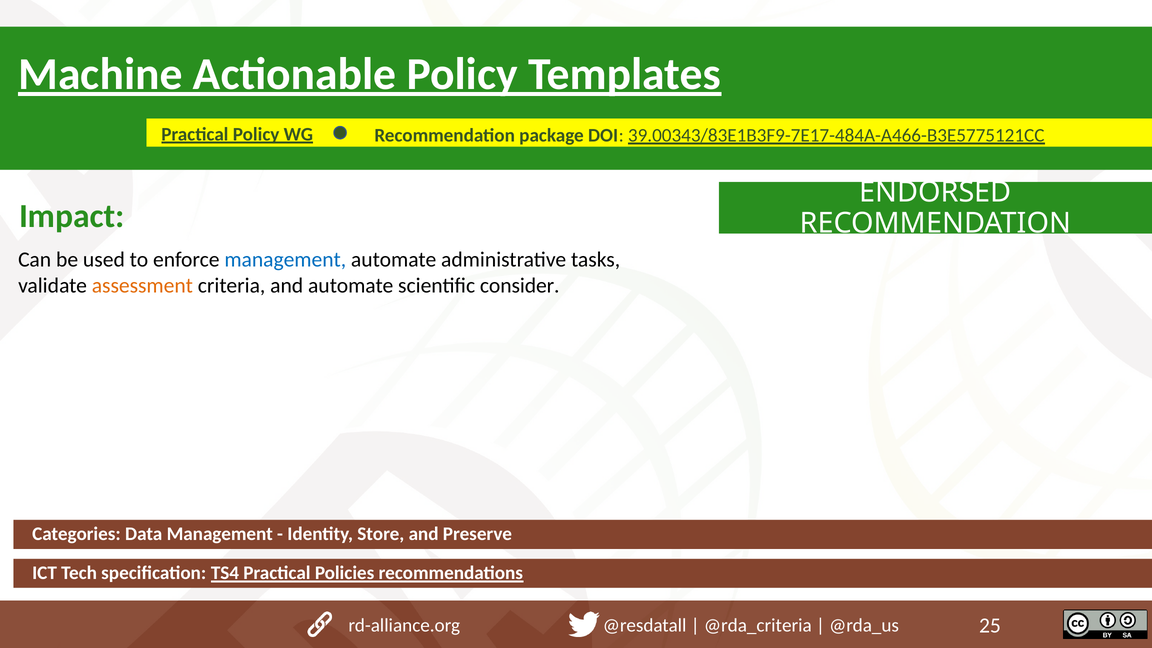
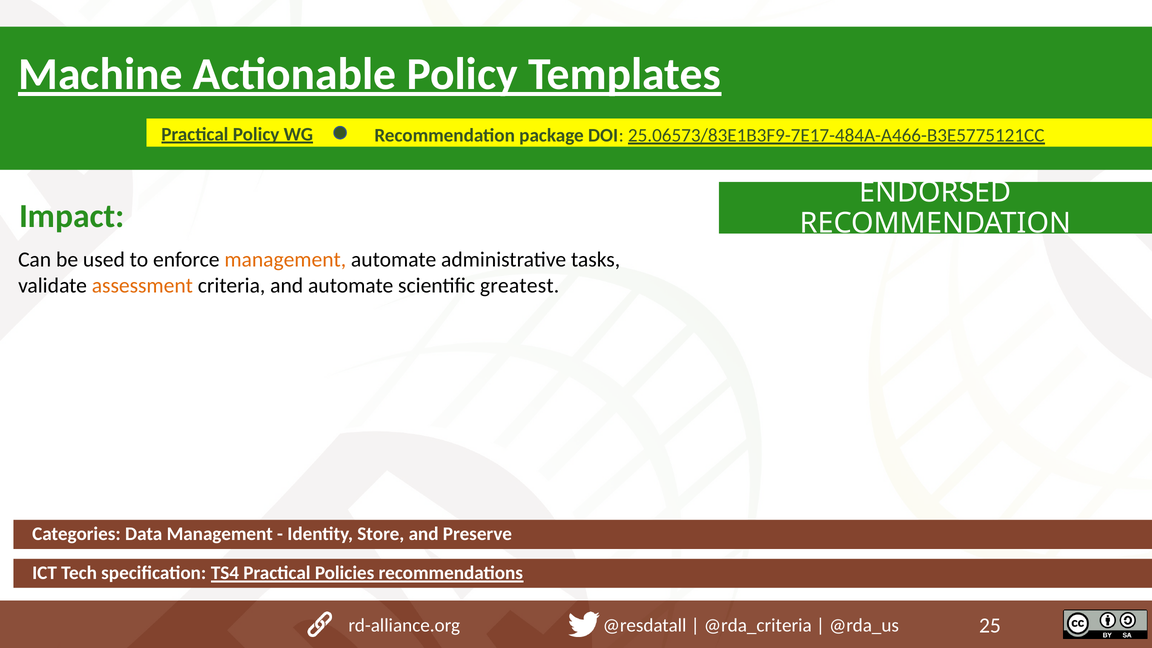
39.00343/83E1B3F9-7E17-484A-A466-B3E5775121CC: 39.00343/83E1B3F9-7E17-484A-A466-B3E5775121CC -> 25.06573/83E1B3F9-7E17-484A-A466-B3E5775121CC
management at (285, 260) colour: blue -> orange
consider: consider -> greatest
